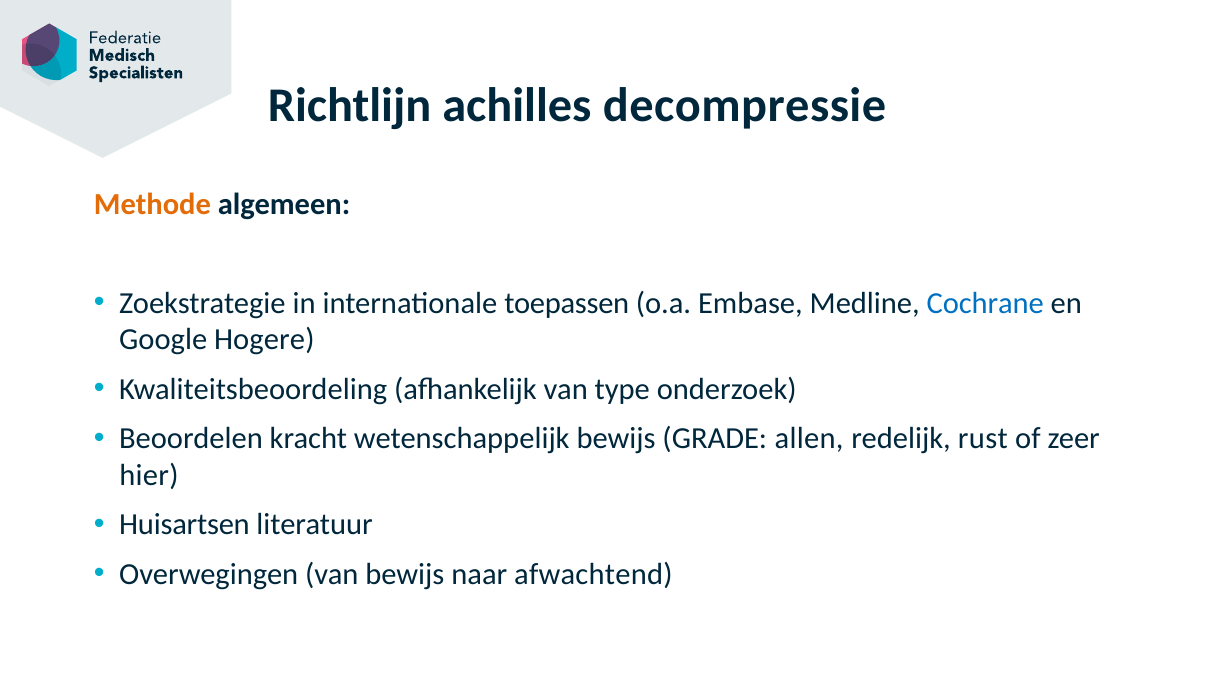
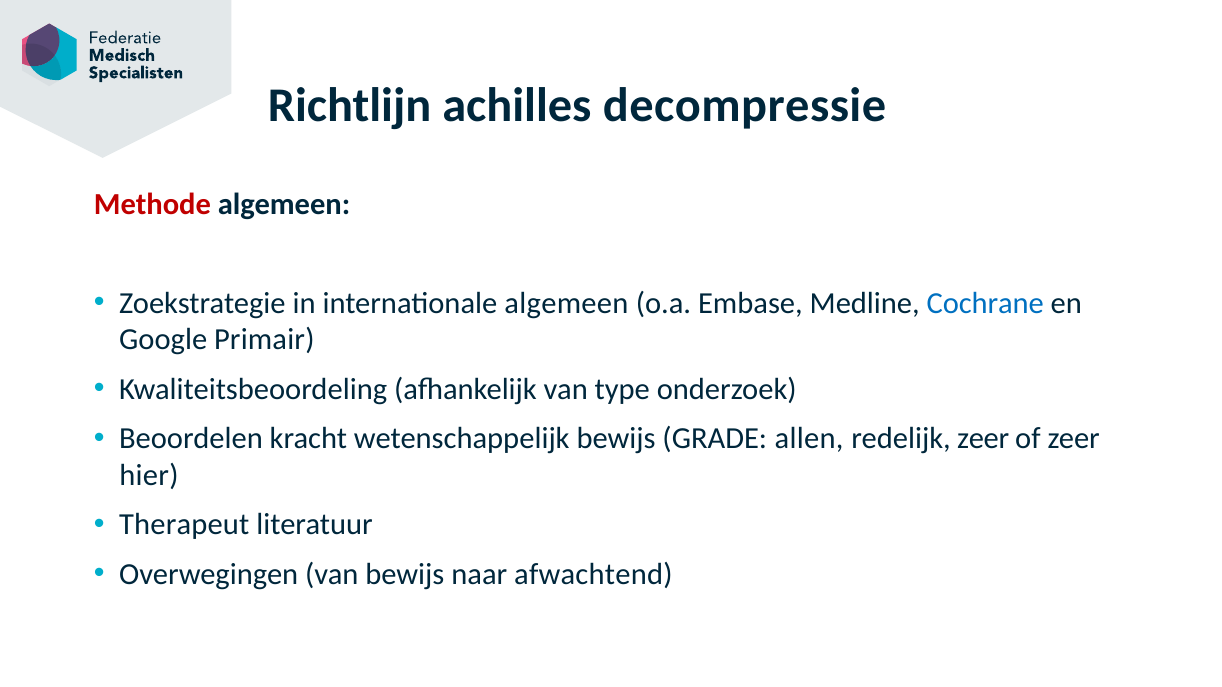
Methode colour: orange -> red
internationale toepassen: toepassen -> algemeen
Hogere: Hogere -> Primair
redelijk rust: rust -> zeer
Huisartsen: Huisartsen -> Therapeut
